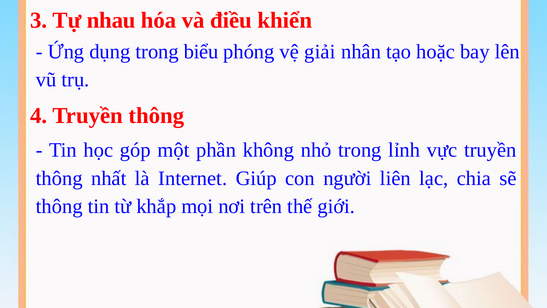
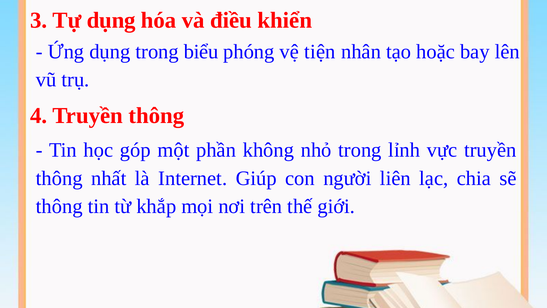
Tự nhau: nhau -> dụng
giải: giải -> tiện
